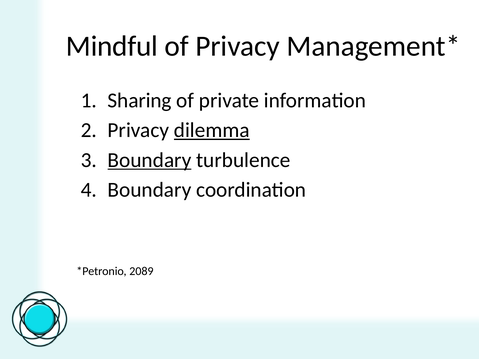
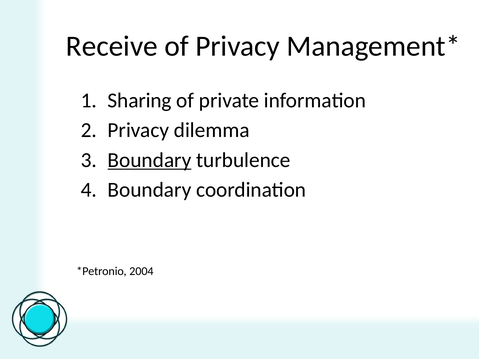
Mindful: Mindful -> Receive
dilemma underline: present -> none
2089: 2089 -> 2004
